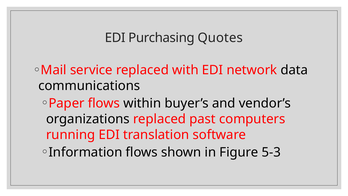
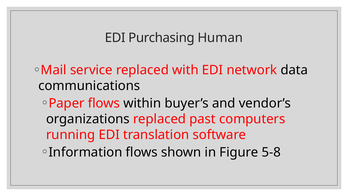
Quotes: Quotes -> Human
5-3: 5-3 -> 5-8
